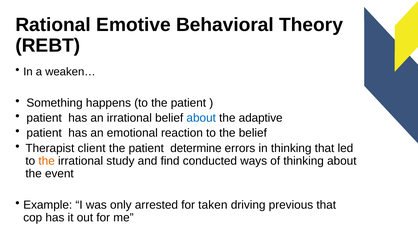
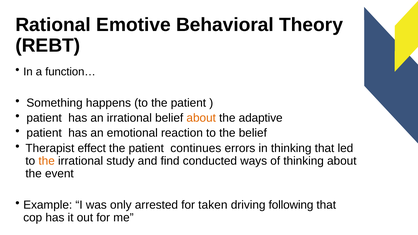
weaken…: weaken… -> function…
about at (201, 118) colour: blue -> orange
client: client -> effect
determine: determine -> continues
previous: previous -> following
